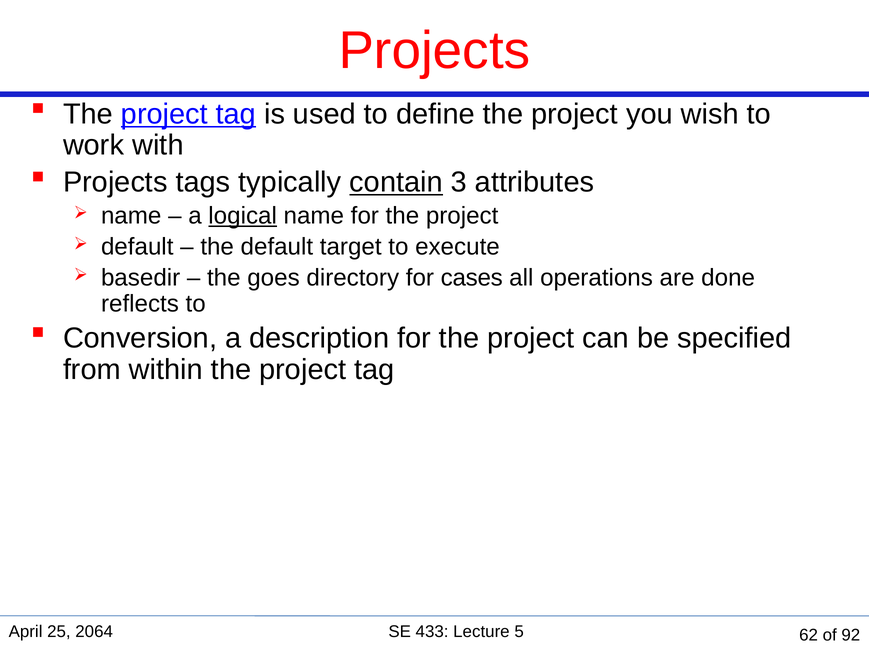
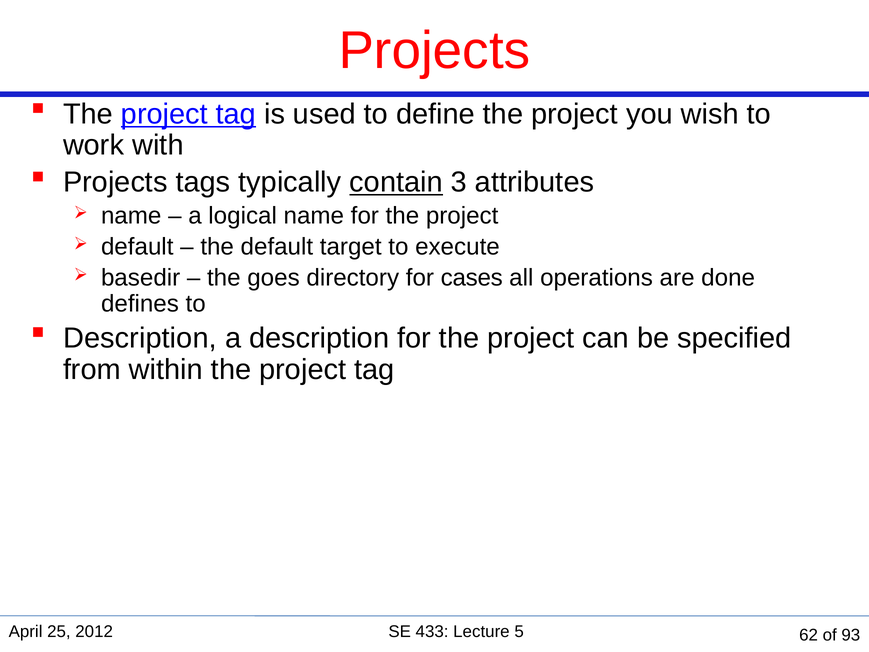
logical underline: present -> none
reflects: reflects -> defines
Conversion at (140, 338): Conversion -> Description
2064: 2064 -> 2012
92: 92 -> 93
